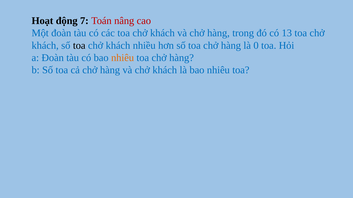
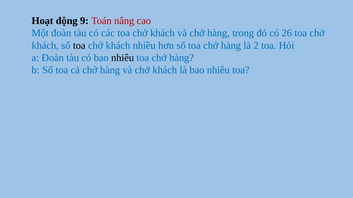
7: 7 -> 9
13: 13 -> 26
0: 0 -> 2
nhiêu at (123, 58) colour: orange -> black
